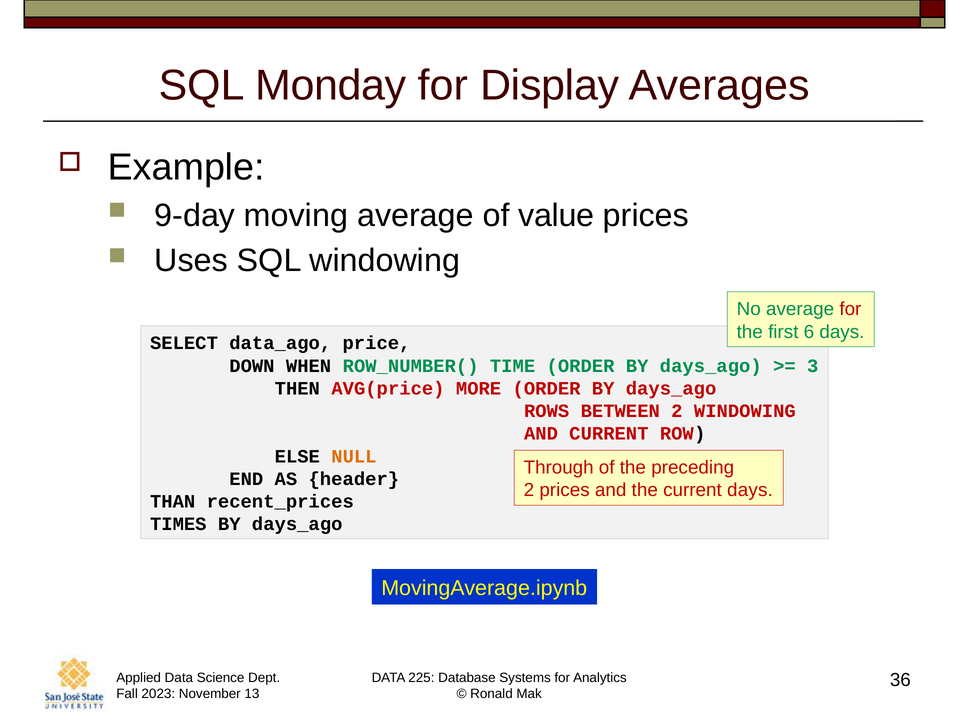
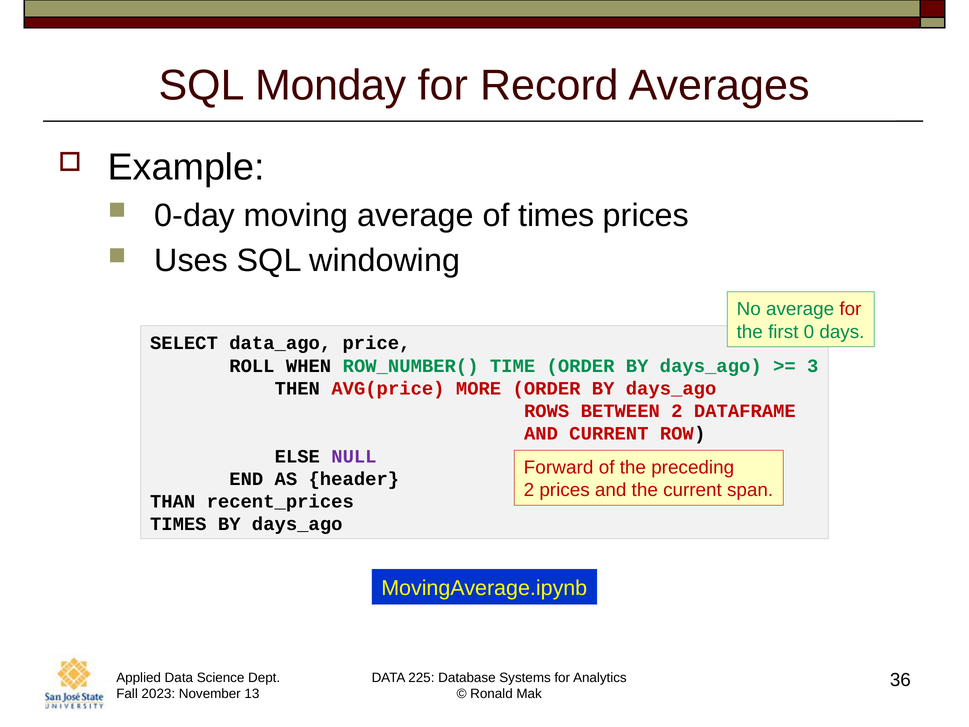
Display: Display -> Record
9-day: 9-day -> 0-day
of value: value -> times
6: 6 -> 0
DOWN: DOWN -> ROLL
2 WINDOWING: WINDOWING -> DATAFRAME
NULL colour: orange -> purple
Through: Through -> Forward
current days: days -> span
